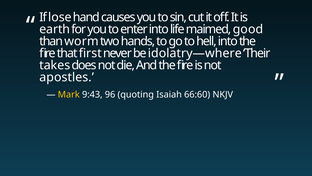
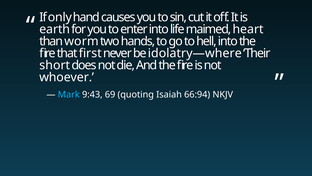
lose: lose -> only
good: good -> heart
takes: takes -> short
apostles: apostles -> whoever
Mark colour: yellow -> light blue
96: 96 -> 69
66:60: 66:60 -> 66:94
